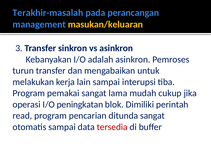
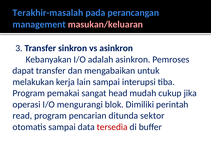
masukan/keluaran colour: yellow -> pink
turun: turun -> dapat
lama: lama -> head
peningkatan: peningkatan -> mengurangi
ditunda sangat: sangat -> sektor
